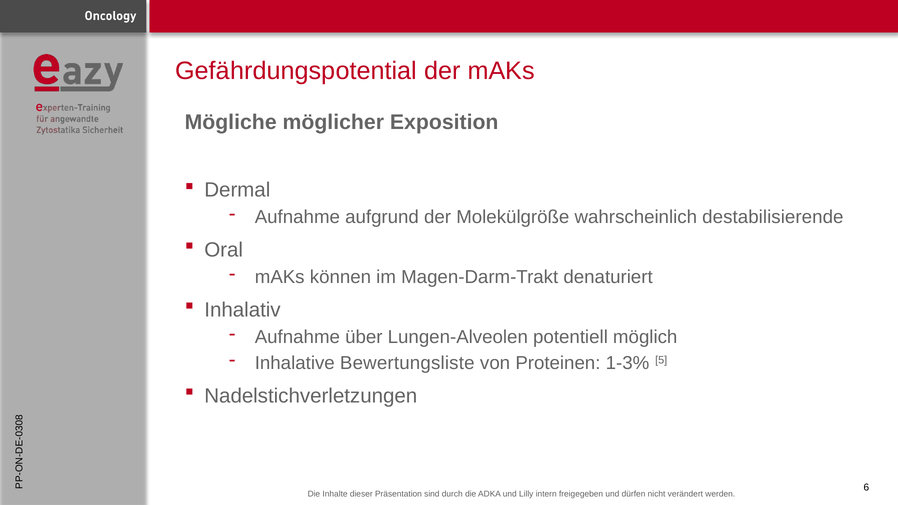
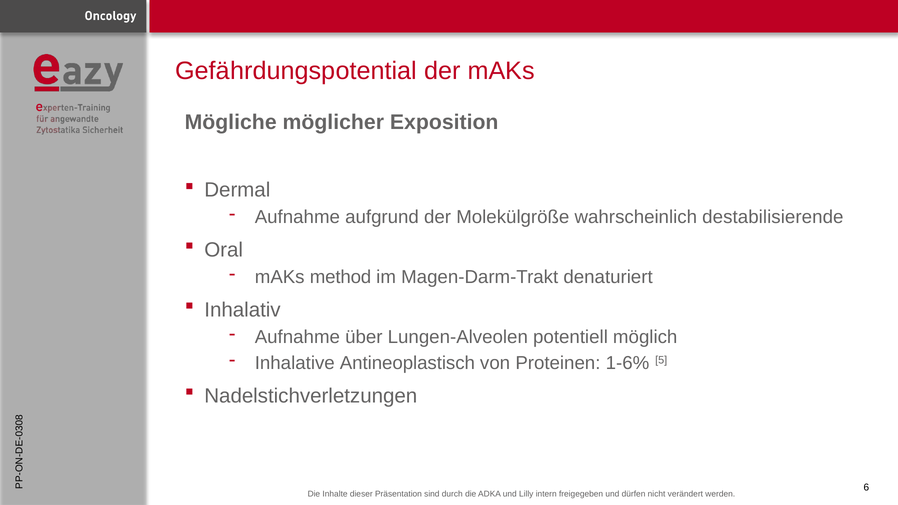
können: können -> method
Bewertungsliste: Bewertungsliste -> Antineoplastisch
1-3%: 1-3% -> 1-6%
